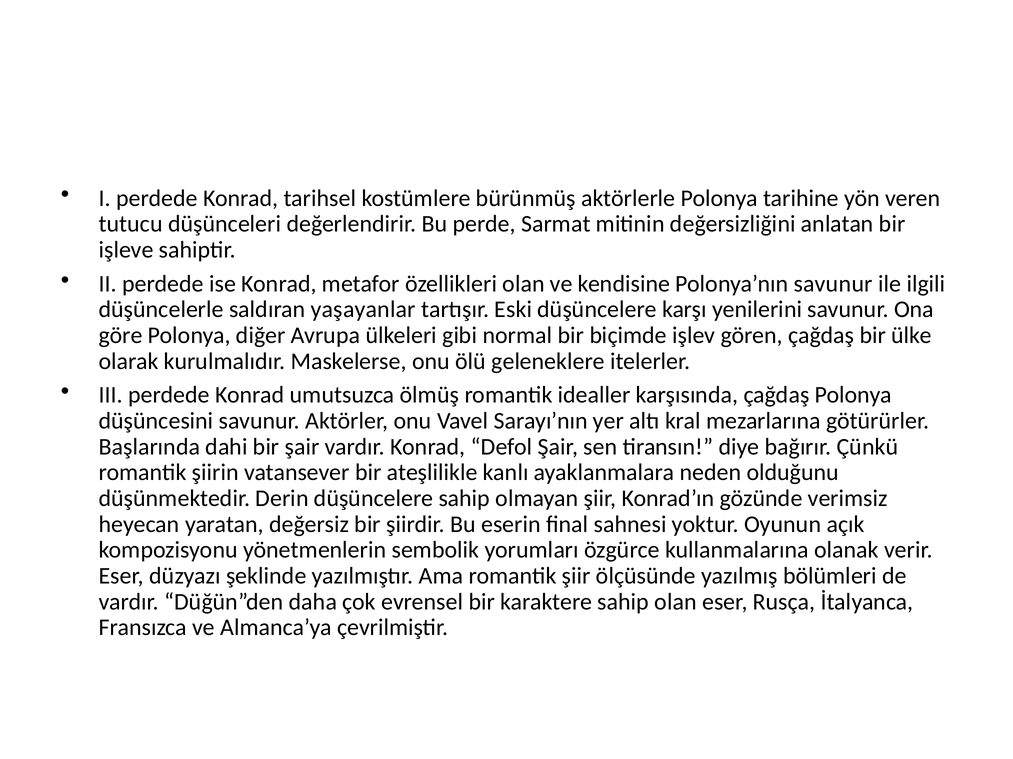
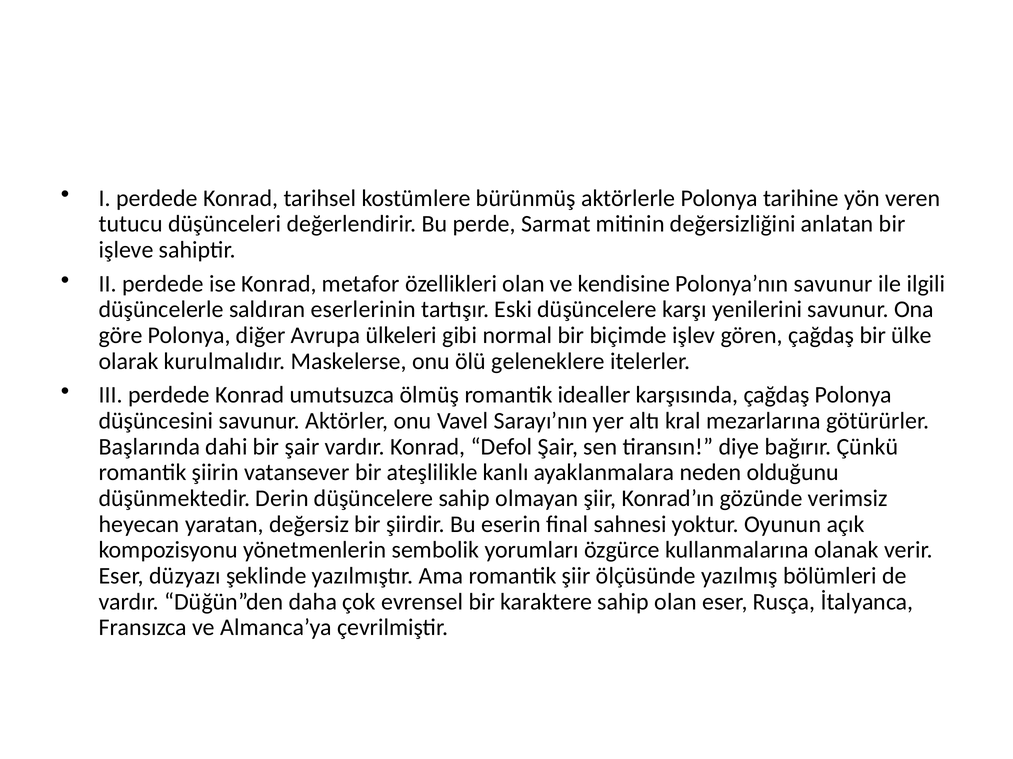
yaşayanlar: yaşayanlar -> eserlerinin
